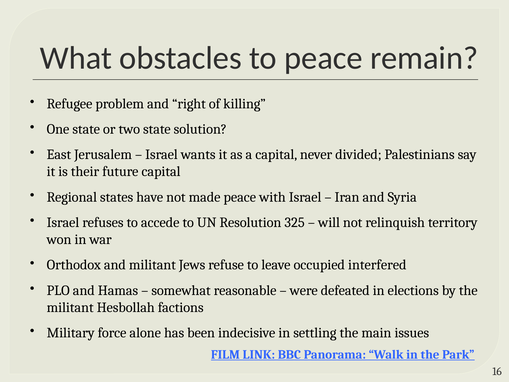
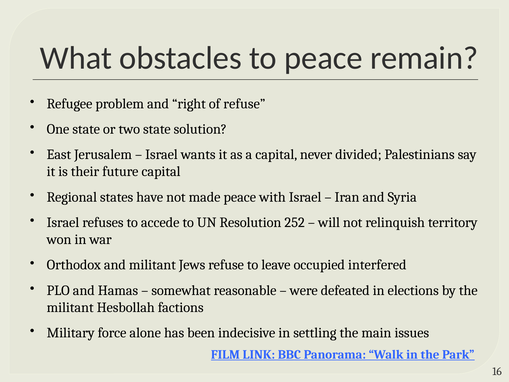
of killing: killing -> refuse
325: 325 -> 252
